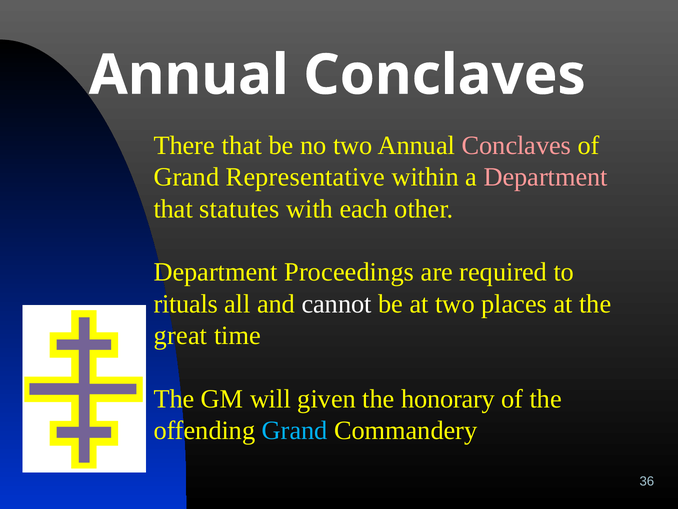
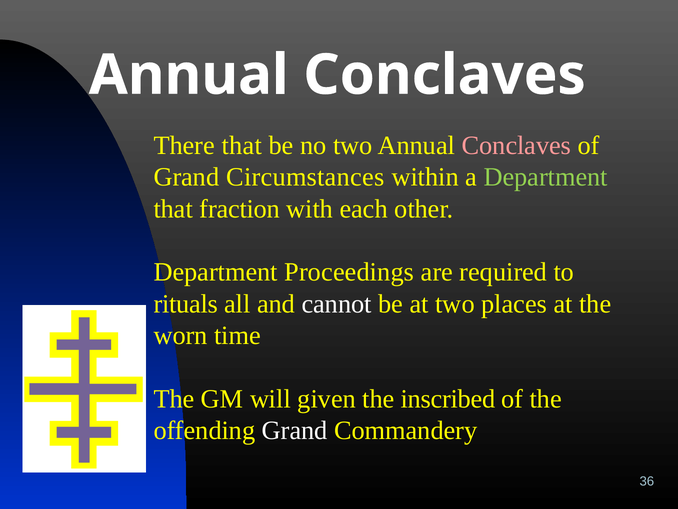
Representative: Representative -> Circumstances
Department at (546, 177) colour: pink -> light green
statutes: statutes -> fraction
great: great -> worn
honorary: honorary -> inscribed
Grand at (295, 430) colour: light blue -> white
